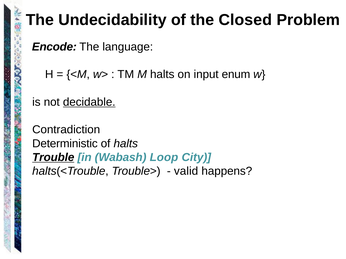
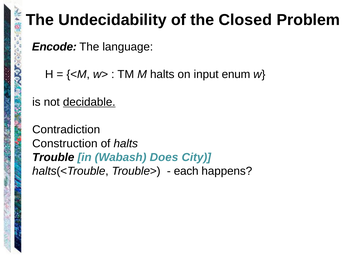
Deterministic: Deterministic -> Construction
Trouble underline: present -> none
Loop: Loop -> Does
valid: valid -> each
